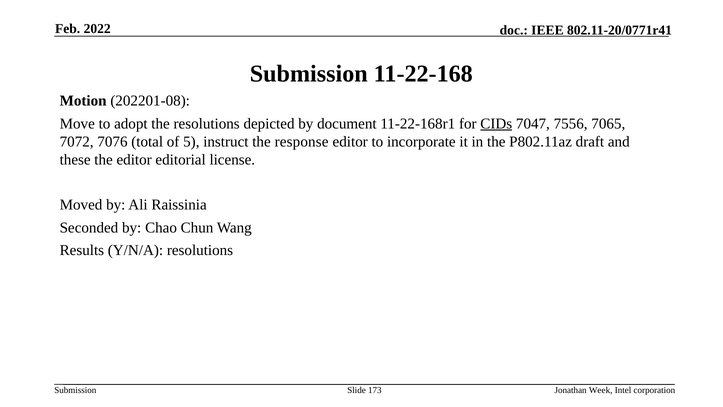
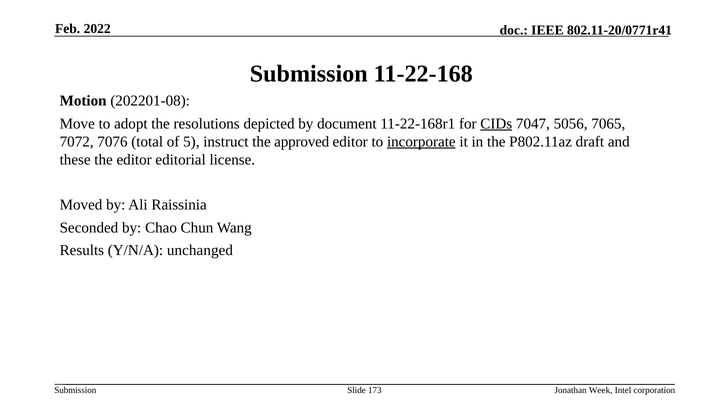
7556: 7556 -> 5056
response: response -> approved
incorporate underline: none -> present
Y/N/A resolutions: resolutions -> unchanged
